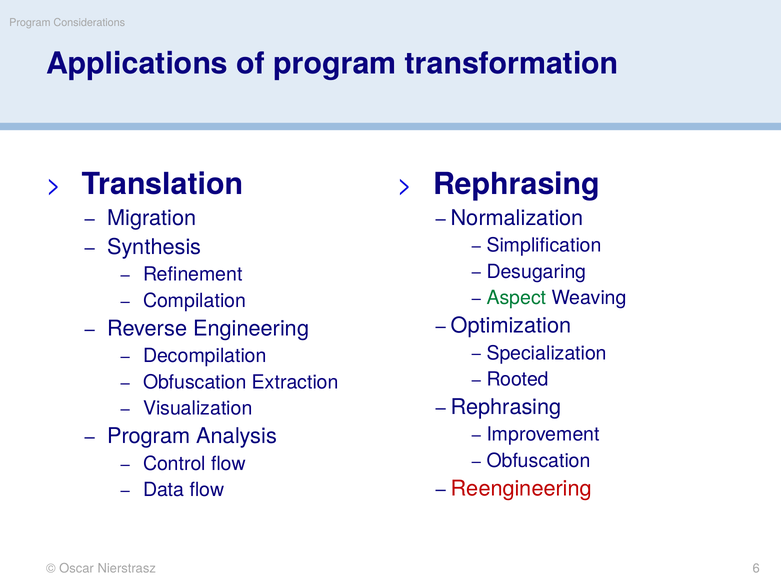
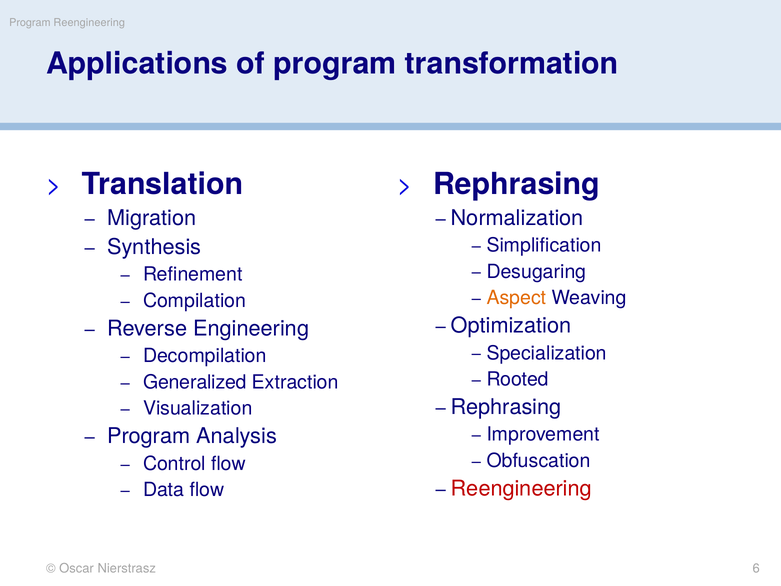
Program Considerations: Considerations -> Reengineering
Aspect colour: green -> orange
Obfuscation at (195, 382): Obfuscation -> Generalized
